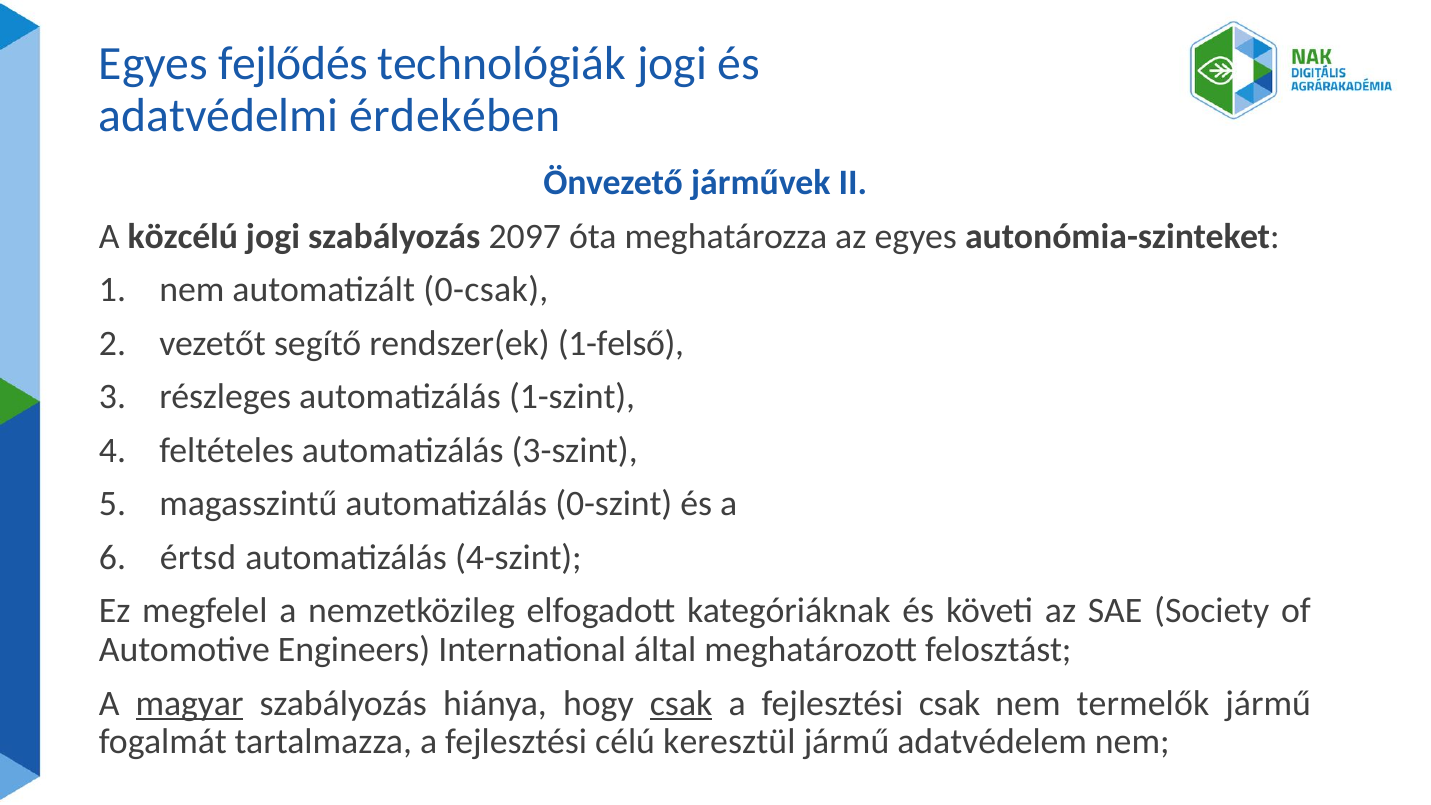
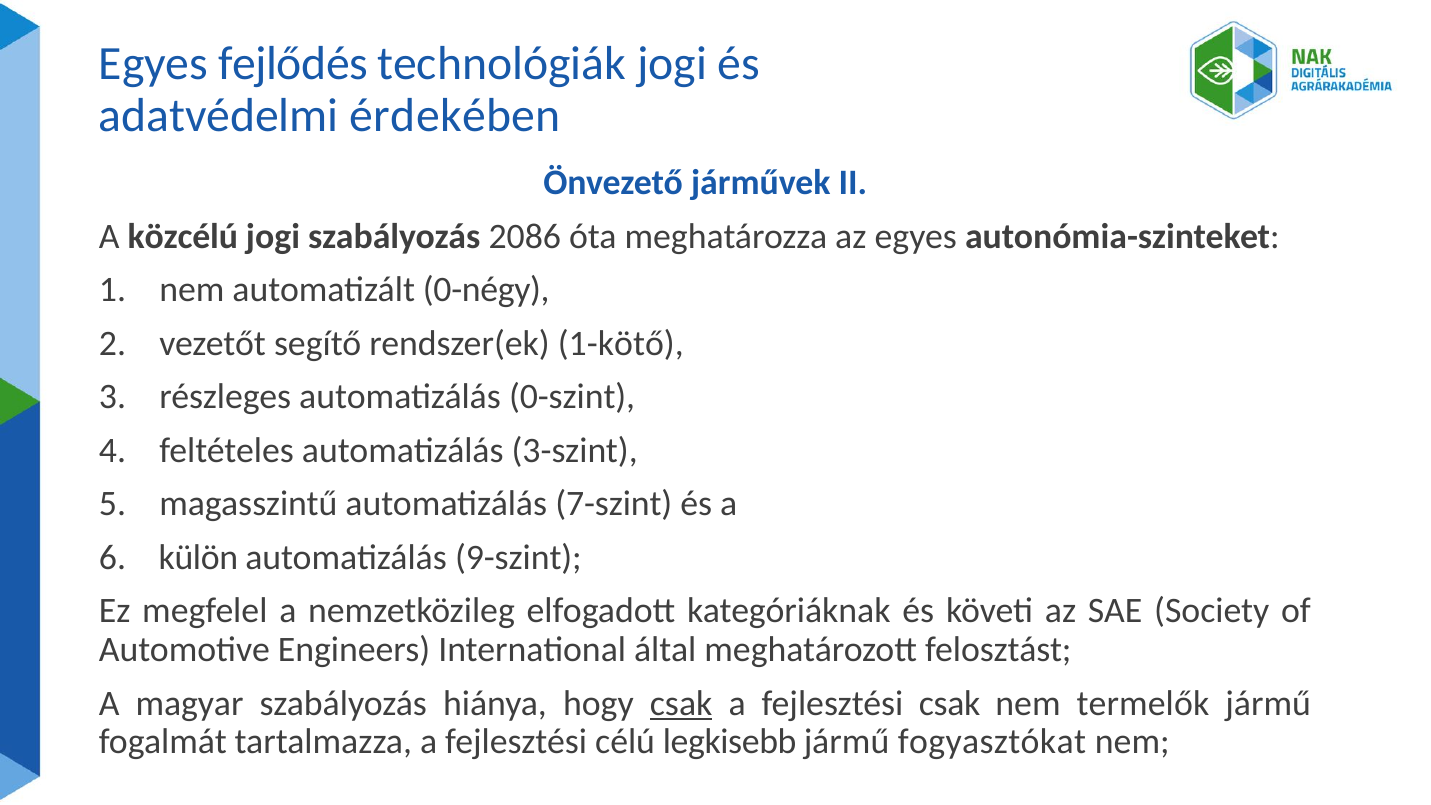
2097: 2097 -> 2086
0-csak: 0-csak -> 0-négy
1-felső: 1-felső -> 1-kötő
1-szint: 1-szint -> 0-szint
0-szint: 0-szint -> 7-szint
értsd: értsd -> külön
4-szint: 4-szint -> 9-szint
magyar underline: present -> none
keresztül: keresztül -> legkisebb
adatvédelem: adatvédelem -> fogyasztókat
